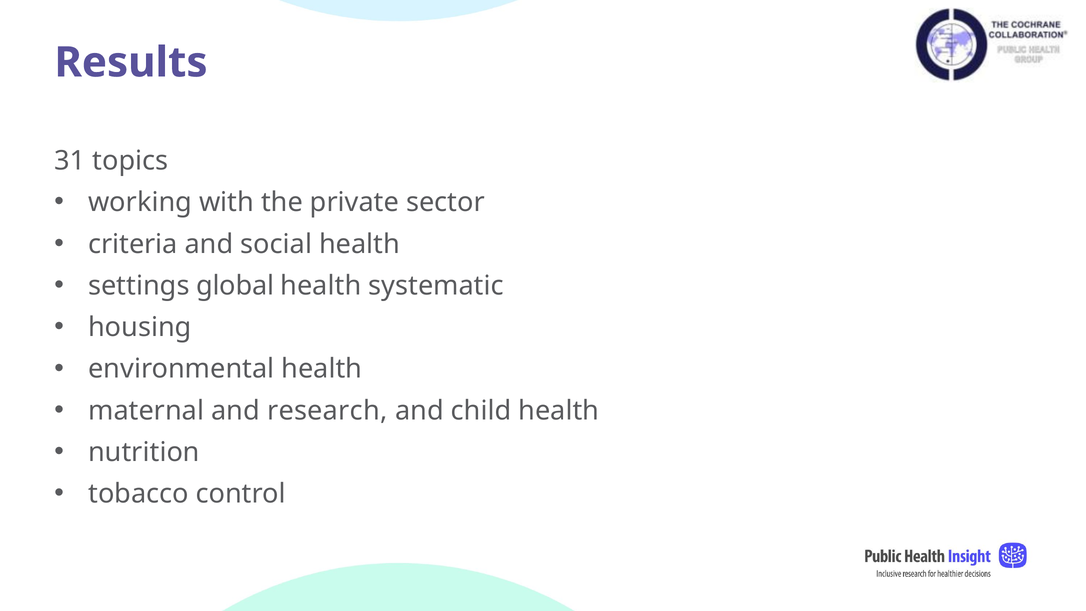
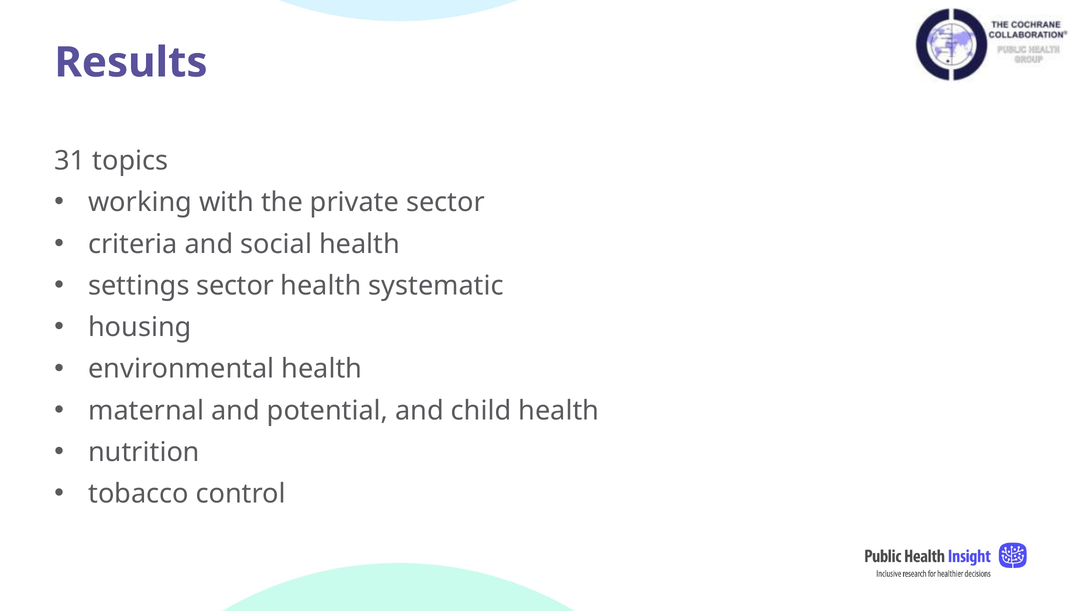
settings global: global -> sector
research: research -> potential
